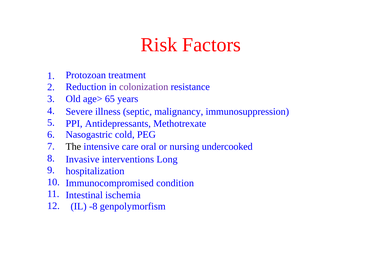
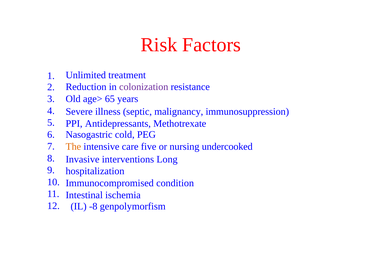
Protozoan: Protozoan -> Unlimited
The colour: black -> orange
oral: oral -> five
